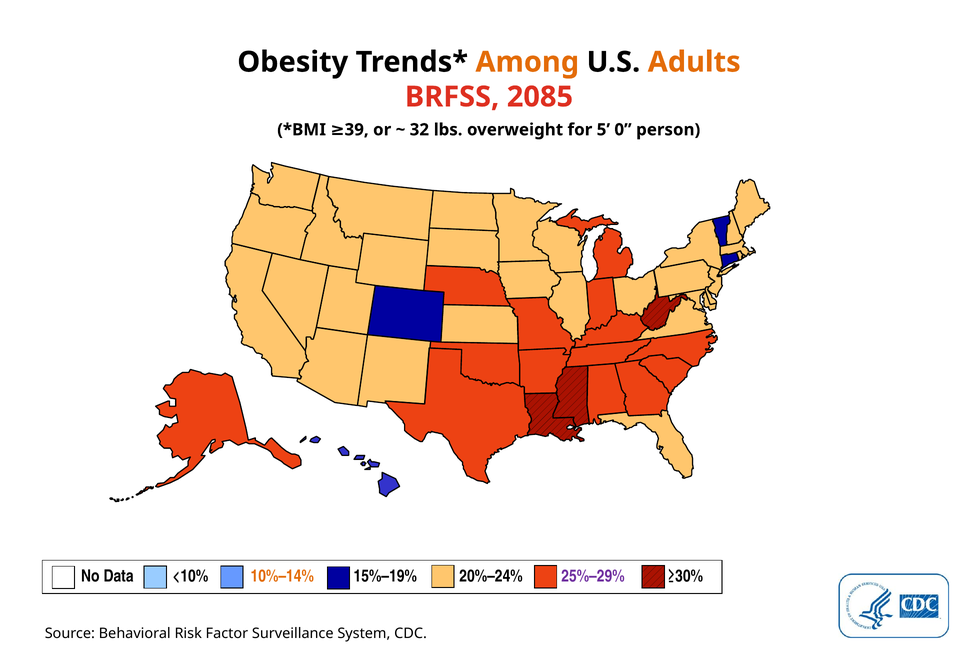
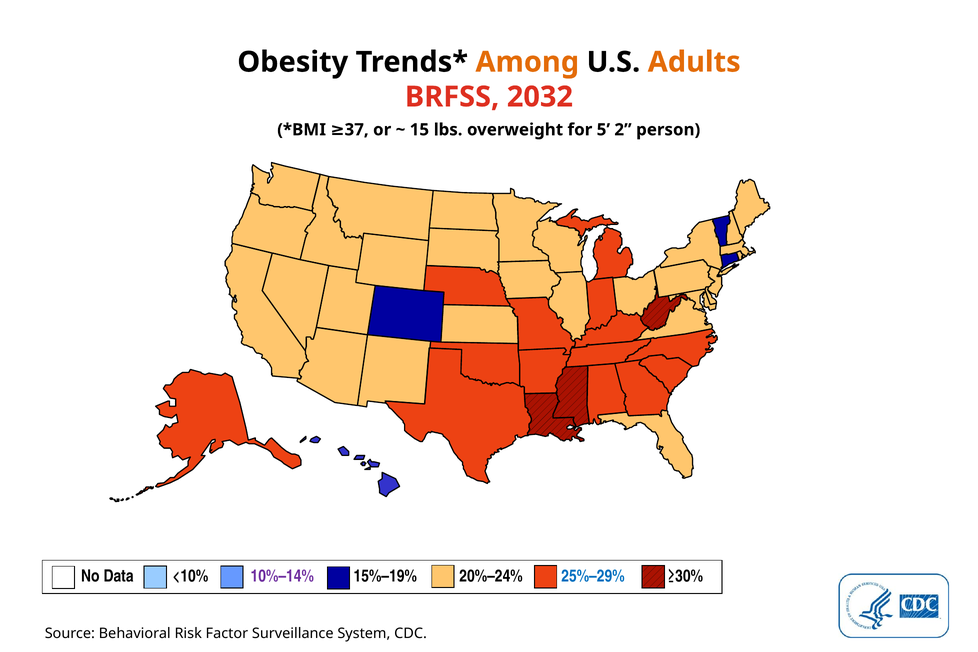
2085: 2085 -> 2032
39: 39 -> 37
32: 32 -> 15
0: 0 -> 2
10%–14% colour: orange -> purple
25%–29% colour: purple -> blue
